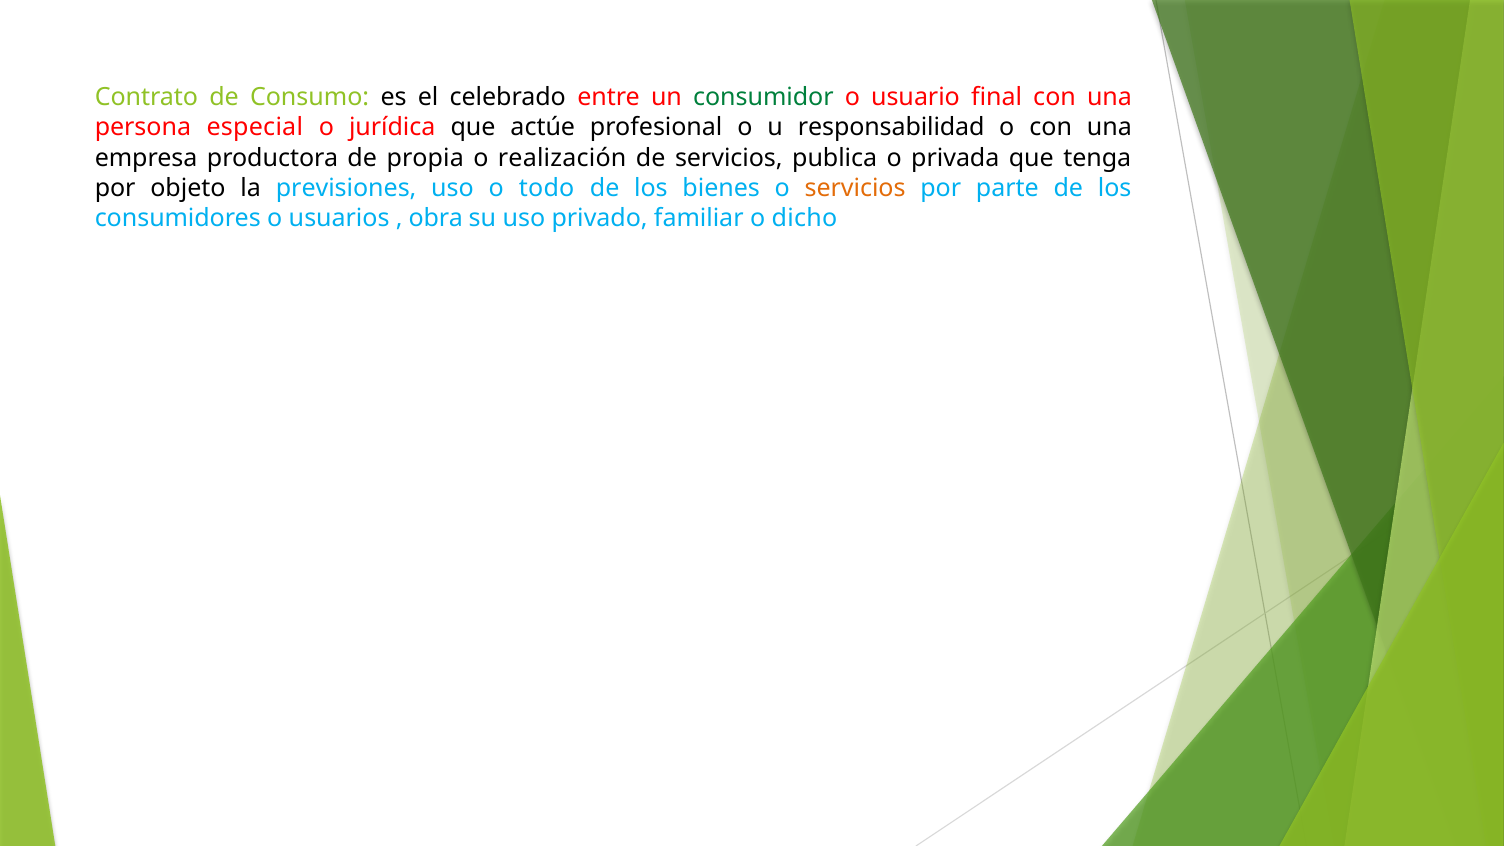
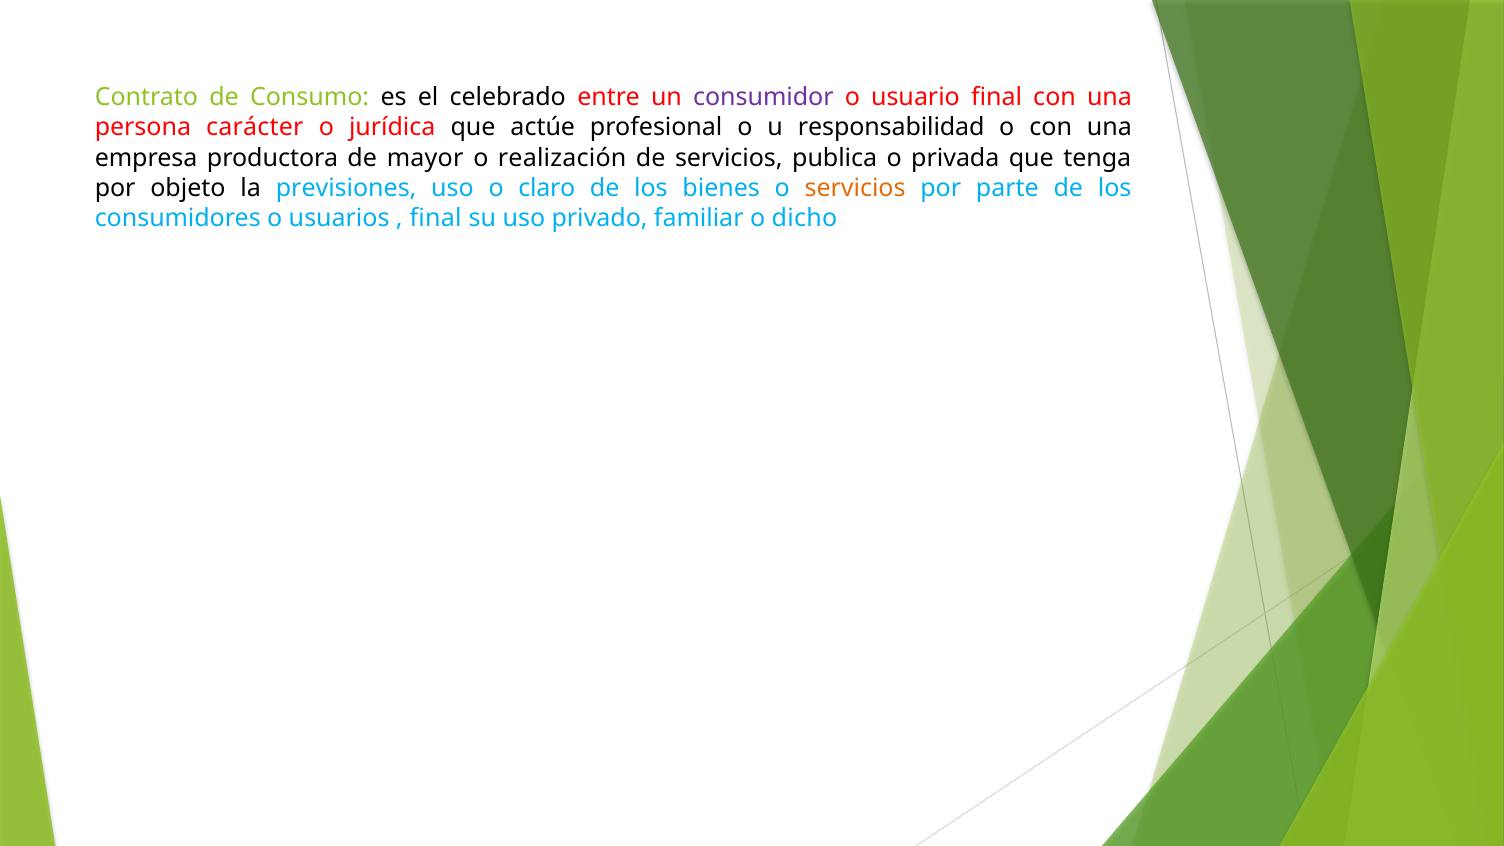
consumidor colour: green -> purple
especial: especial -> carácter
propia: propia -> mayor
todo: todo -> claro
obra at (436, 218): obra -> final
